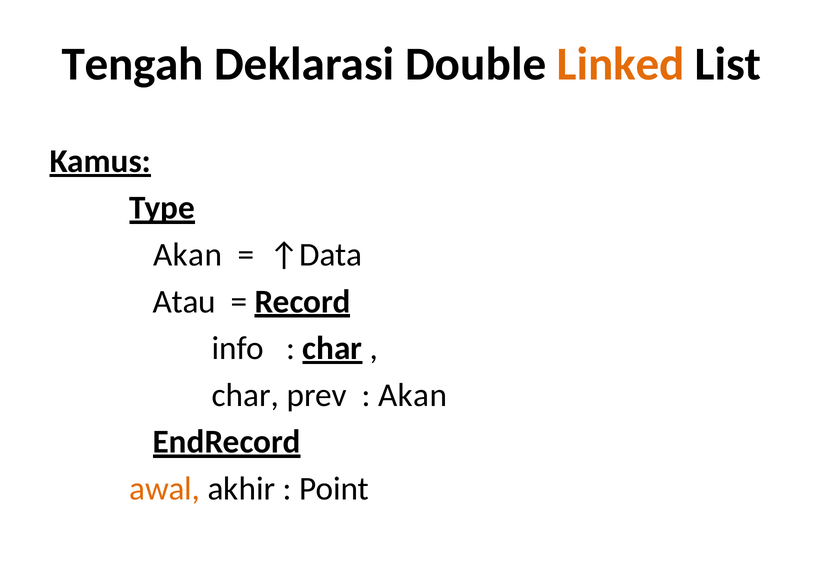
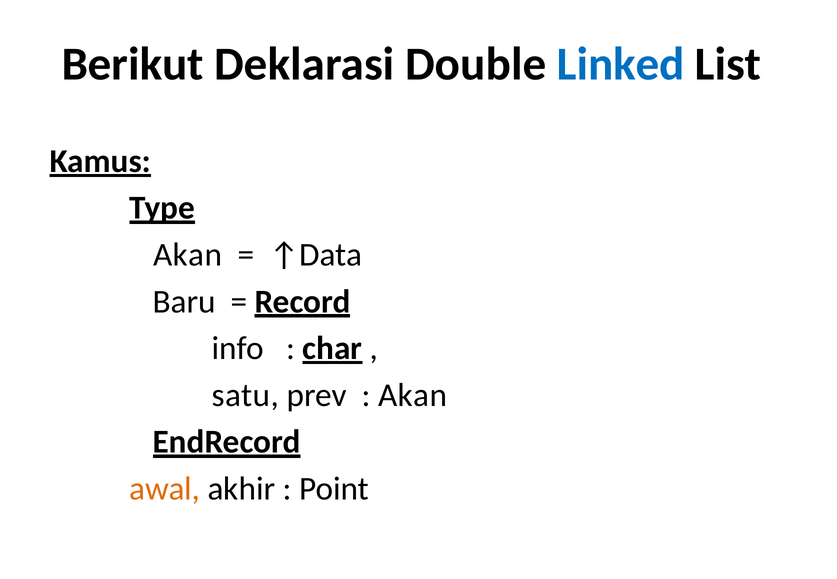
Tengah: Tengah -> Berikut
Linked colour: orange -> blue
Atau: Atau -> Baru
char at (245, 395): char -> satu
